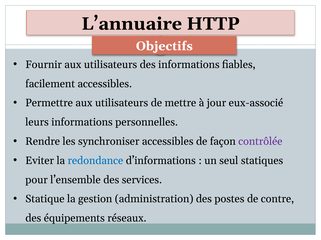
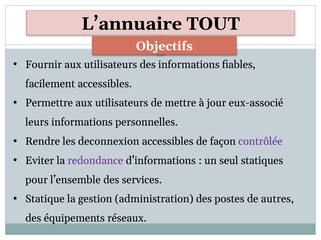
HTTP: HTTP -> TOUT
synchroniser: synchroniser -> deconnexion
redondance colour: blue -> purple
contre: contre -> autres
